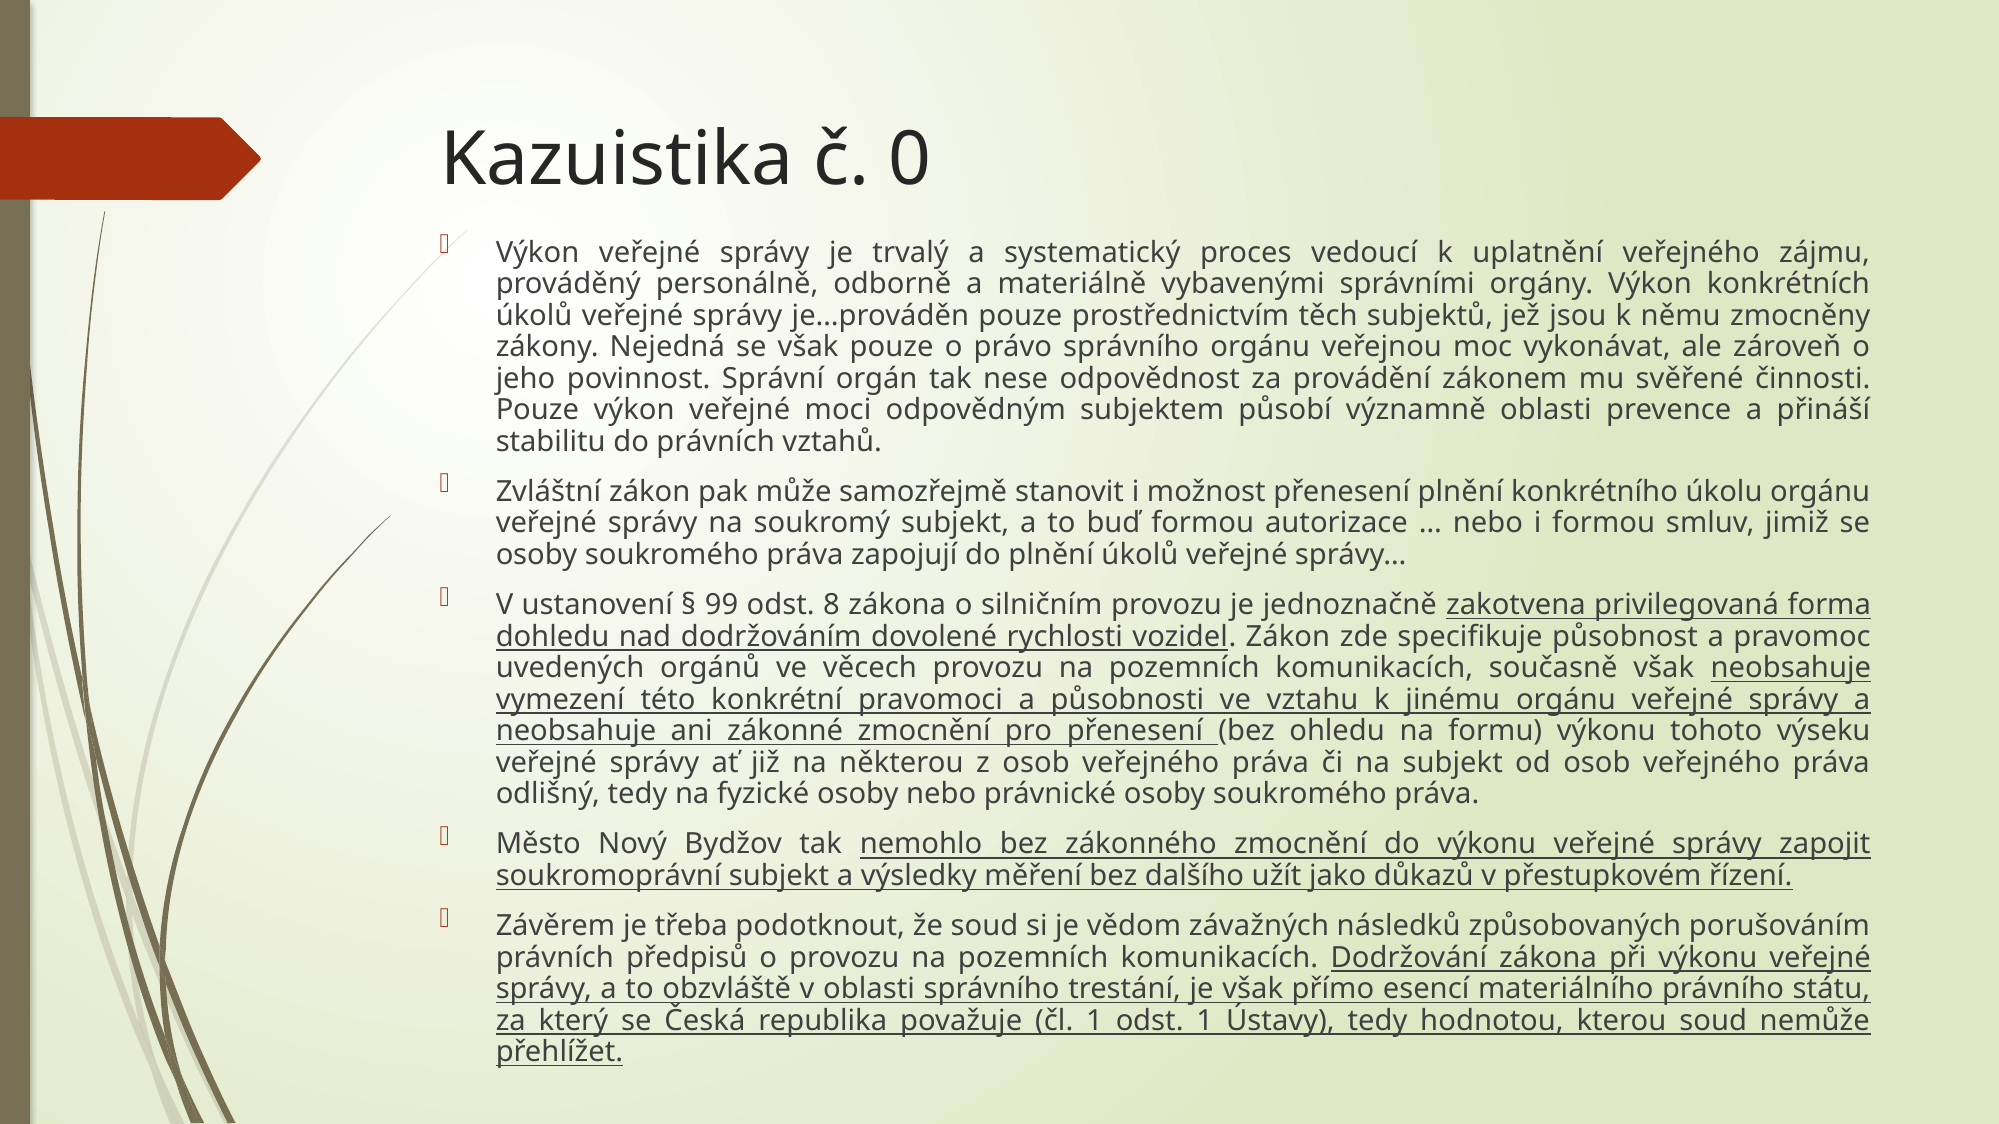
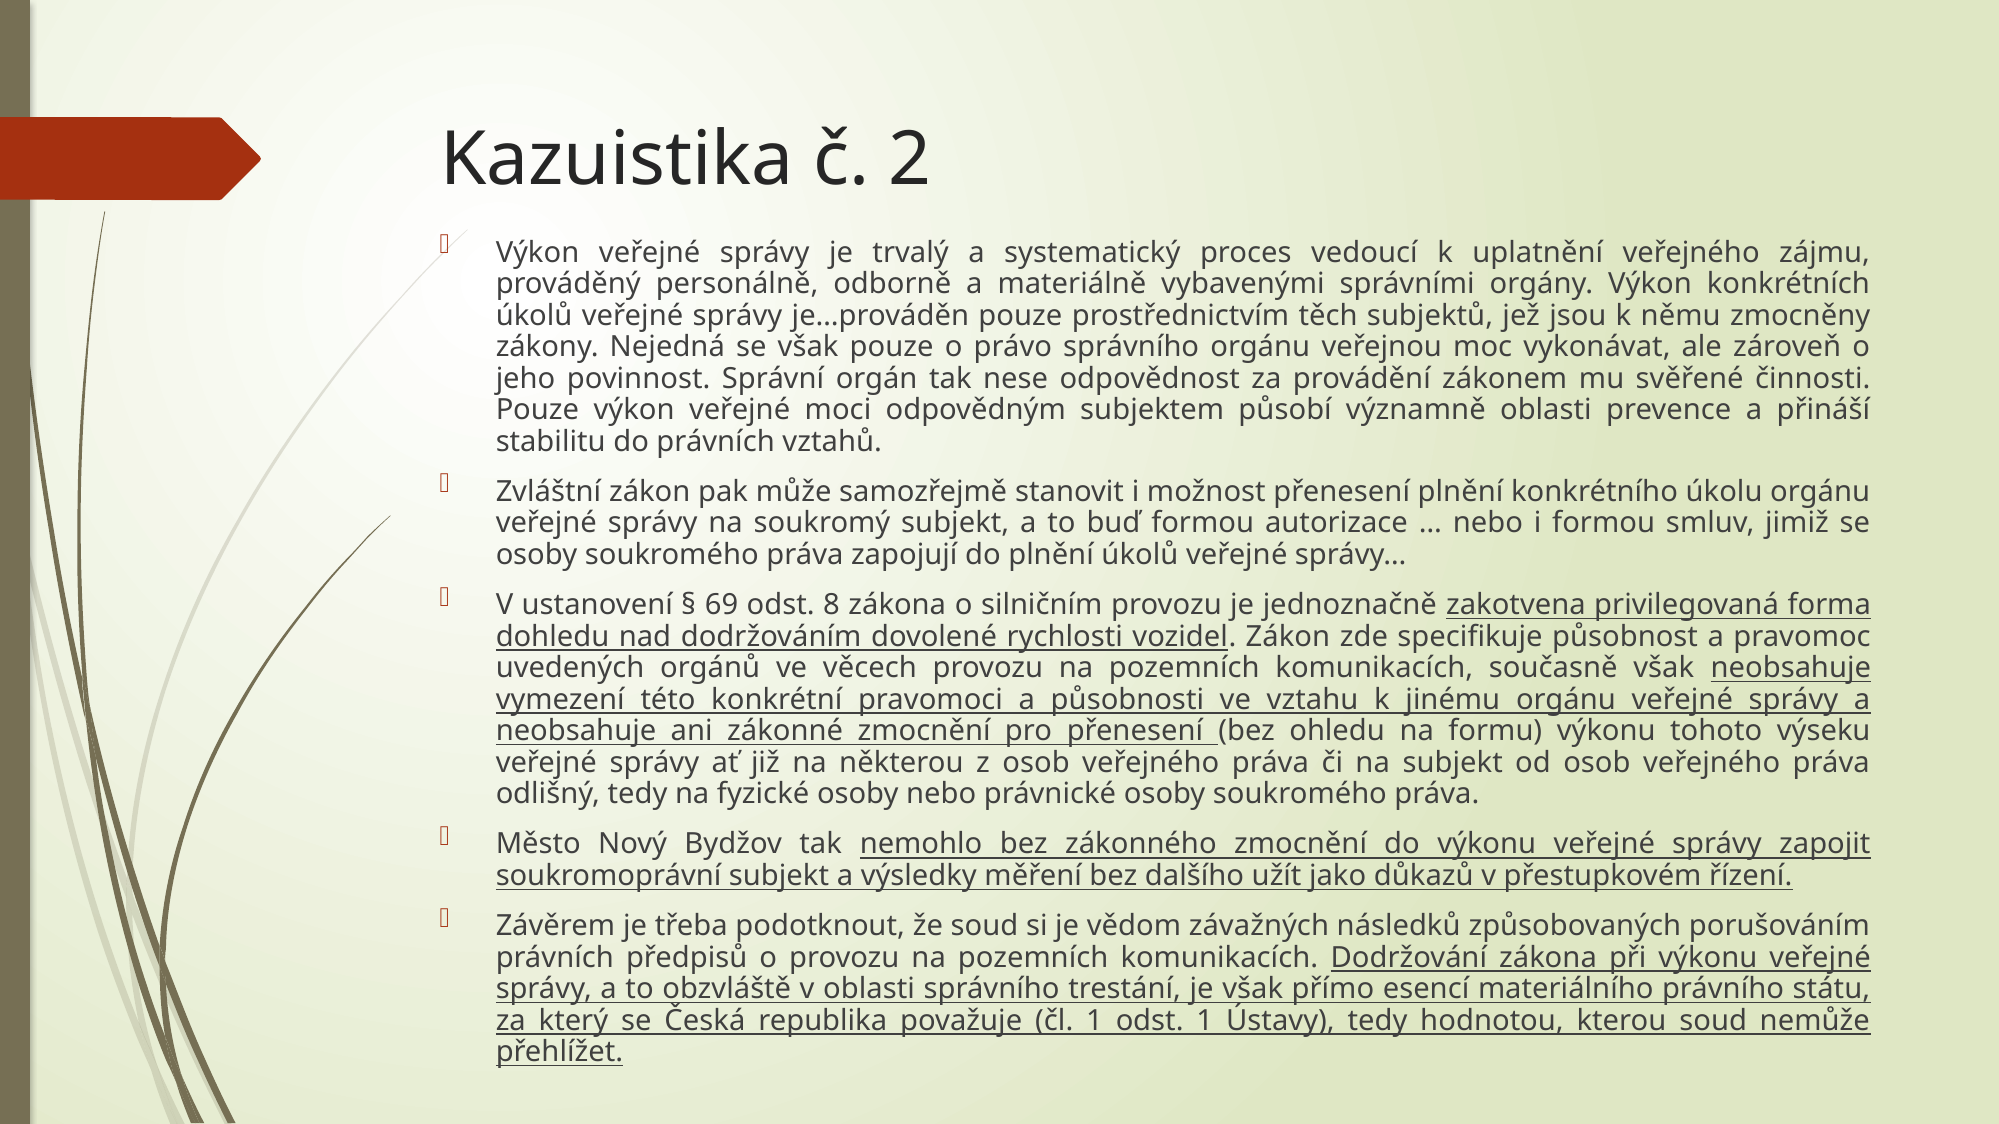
0: 0 -> 2
99: 99 -> 69
